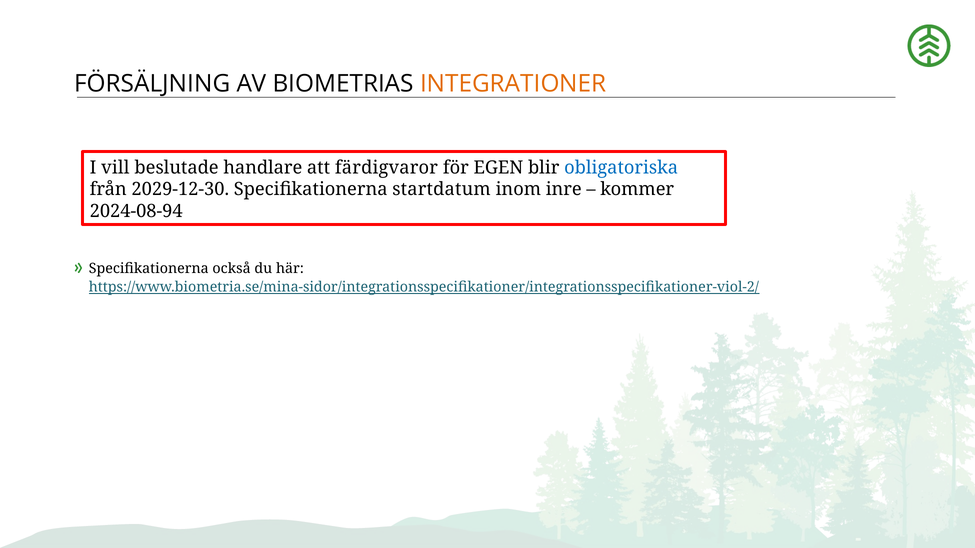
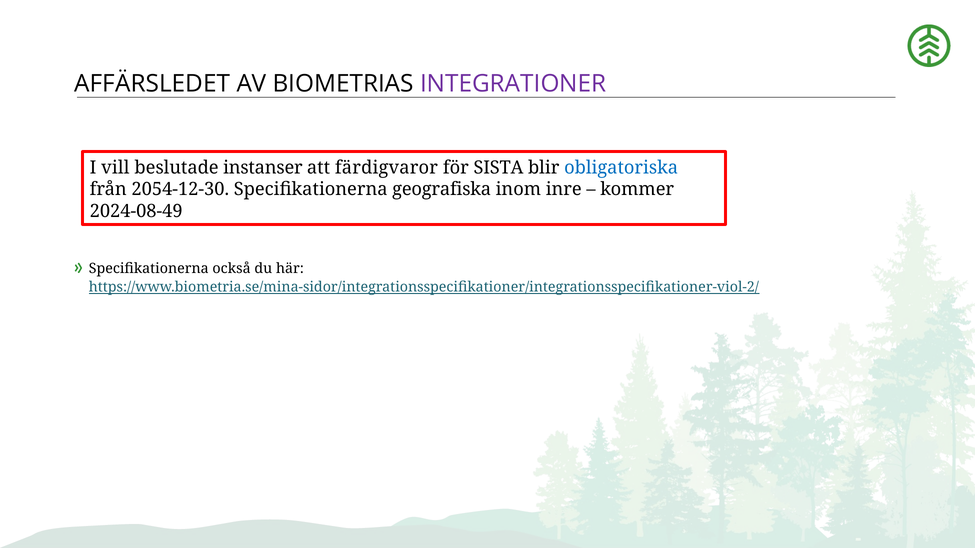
FÖRSÄLJNING: FÖRSÄLJNING -> AFFÄRSLEDET
INTEGRATIONER colour: orange -> purple
handlare: handlare -> instanser
EGEN: EGEN -> SISTA
2029-12-30: 2029-12-30 -> 2054-12-30
startdatum: startdatum -> geografiska
2024-08-94: 2024-08-94 -> 2024-08-49
